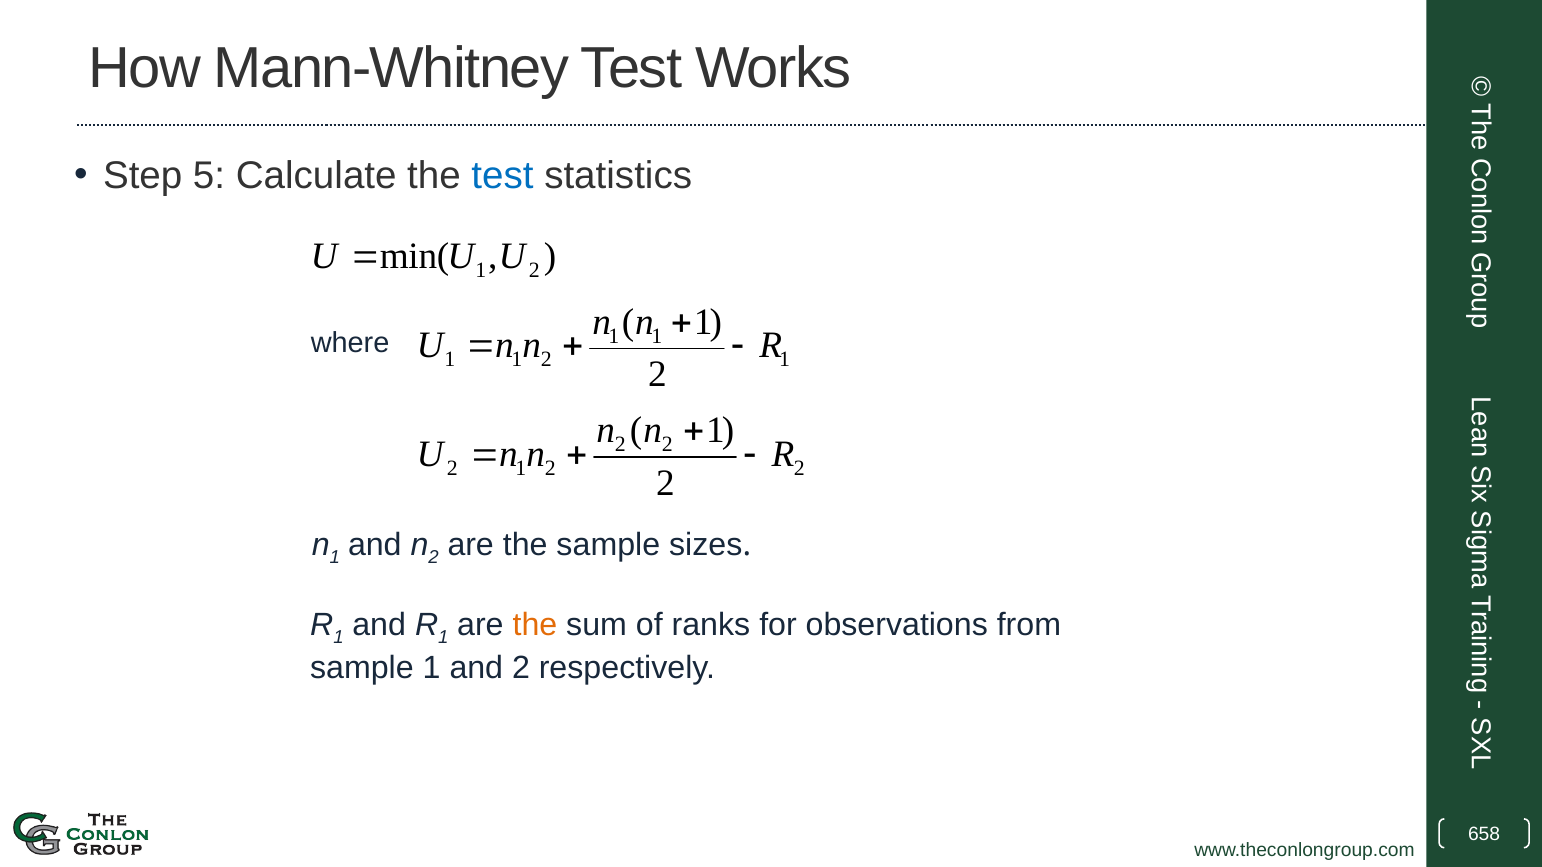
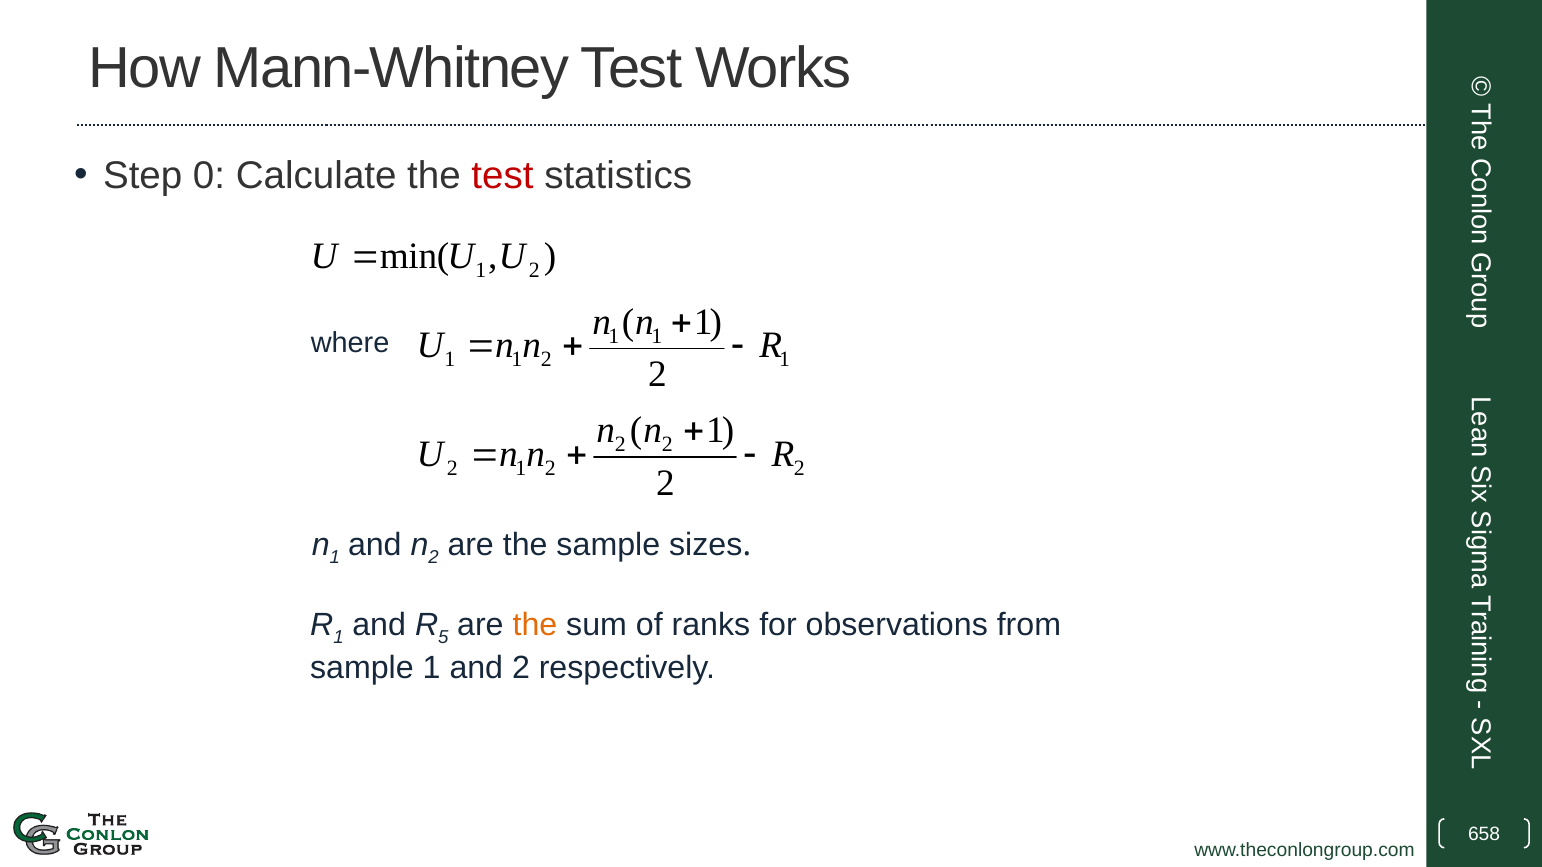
5: 5 -> 0
test at (503, 176) colour: blue -> red
1 at (443, 637): 1 -> 5
